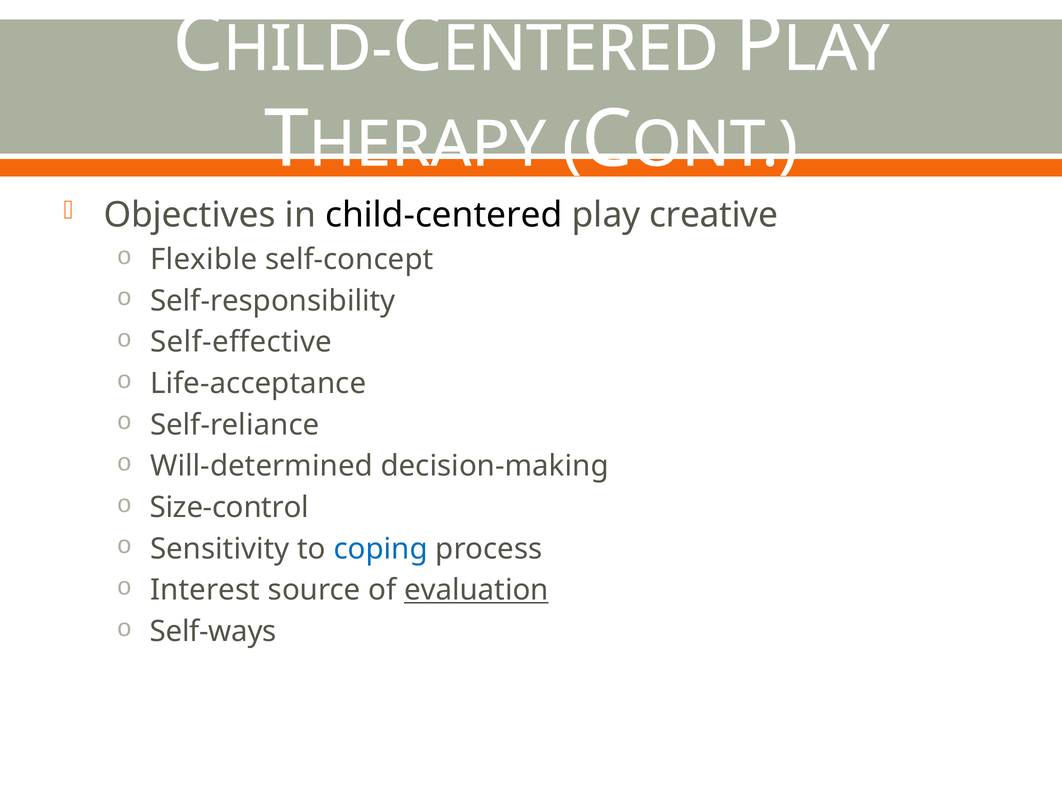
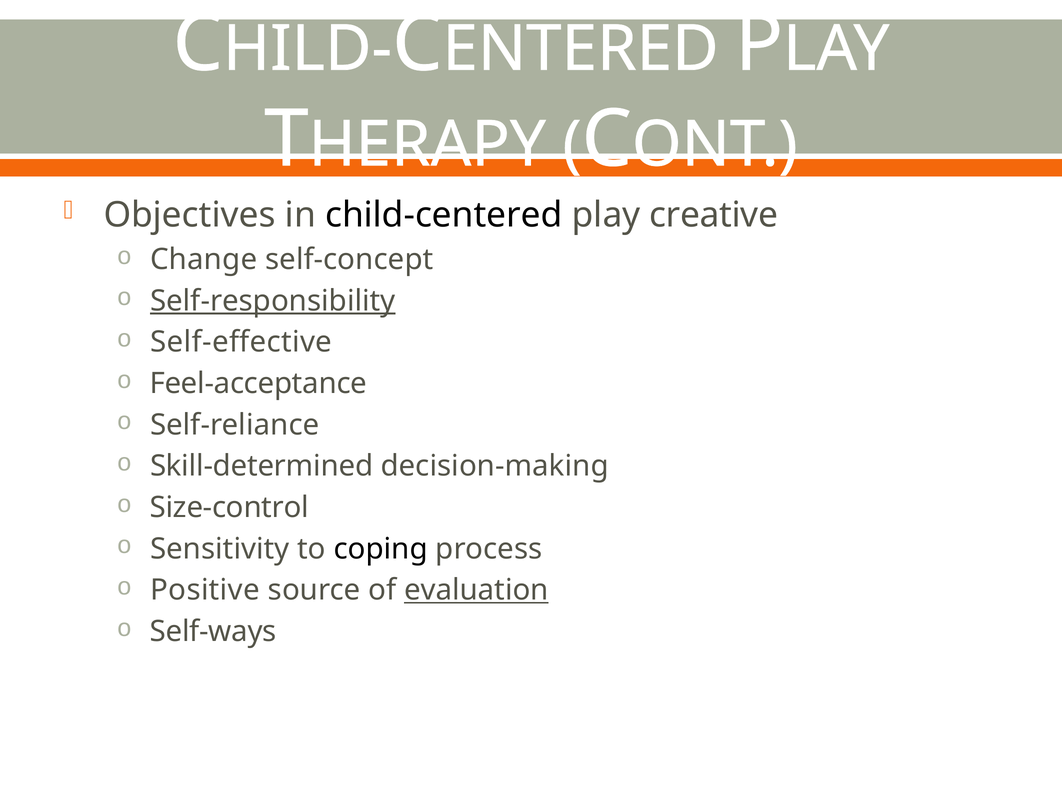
Flexible: Flexible -> Change
Self-responsibility underline: none -> present
Life-acceptance: Life-acceptance -> Feel-acceptance
Will-determined: Will-determined -> Skill-determined
coping colour: blue -> black
Interest: Interest -> Positive
